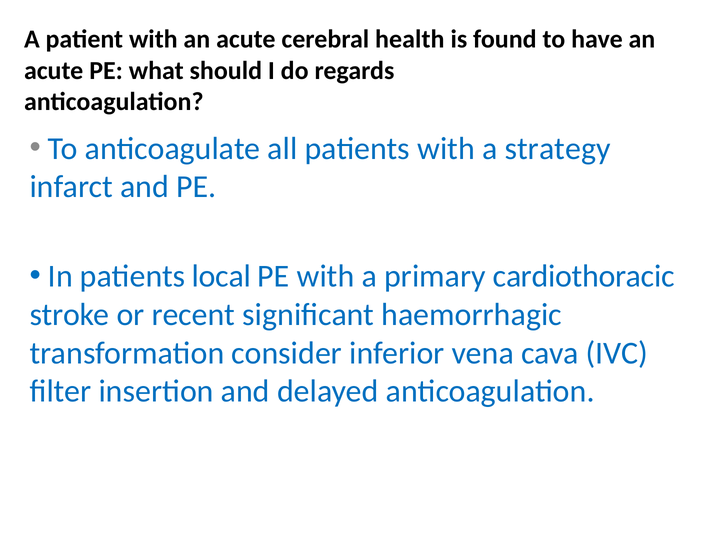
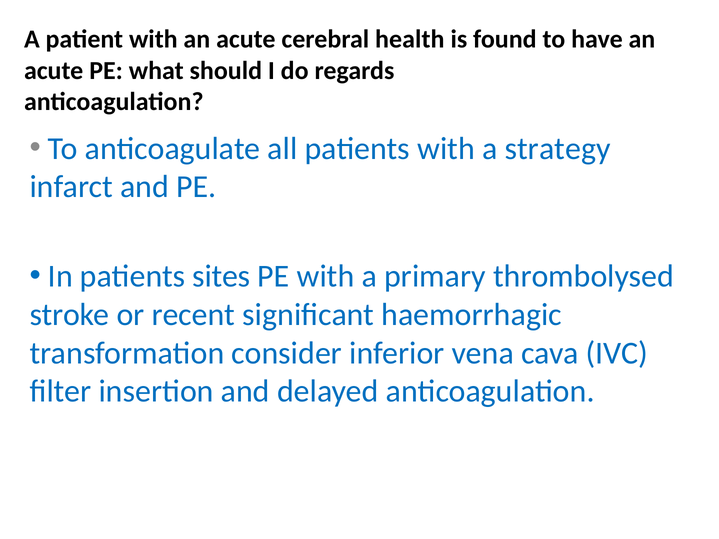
local: local -> sites
cardiothoracic: cardiothoracic -> thrombolysed
